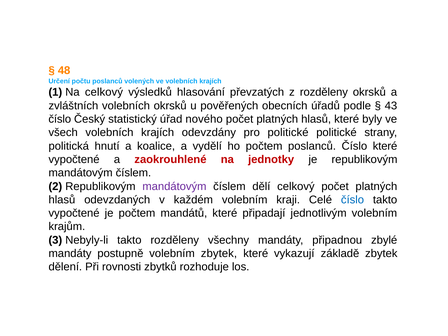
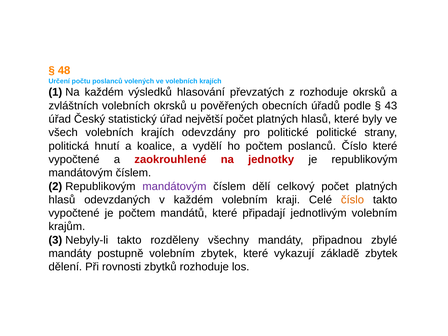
Na celkový: celkový -> každém
z rozděleny: rozděleny -> rozhoduje
číslo at (60, 119): číslo -> úřad
nového: nového -> největší
číslo at (352, 200) colour: blue -> orange
